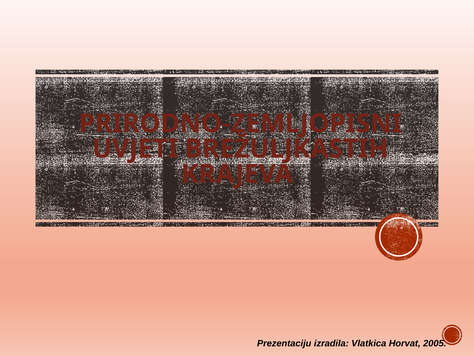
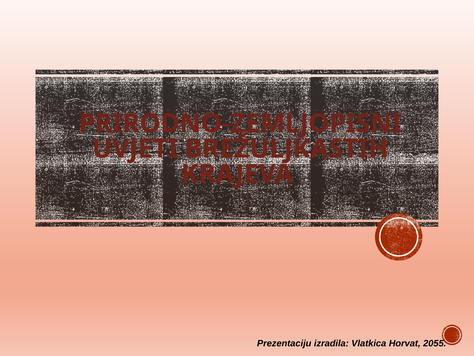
2005: 2005 -> 2055
